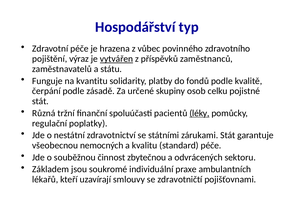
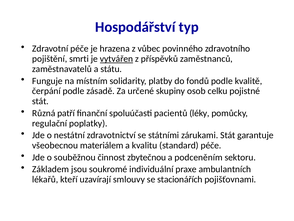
výraz: výraz -> smrti
kvantitu: kvantitu -> místním
tržní: tržní -> patří
léky underline: present -> none
nemocných: nemocných -> materiálem
odvrácených: odvrácených -> podceněním
zdravotničtí: zdravotničtí -> stacionářích
